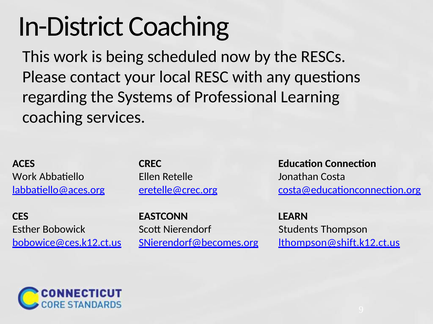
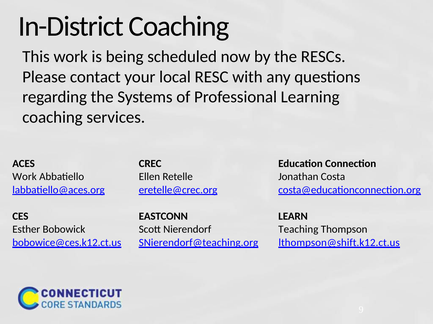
Students: Students -> Teaching
SNierendorf@becomes.org: SNierendorf@becomes.org -> SNierendorf@teaching.org
